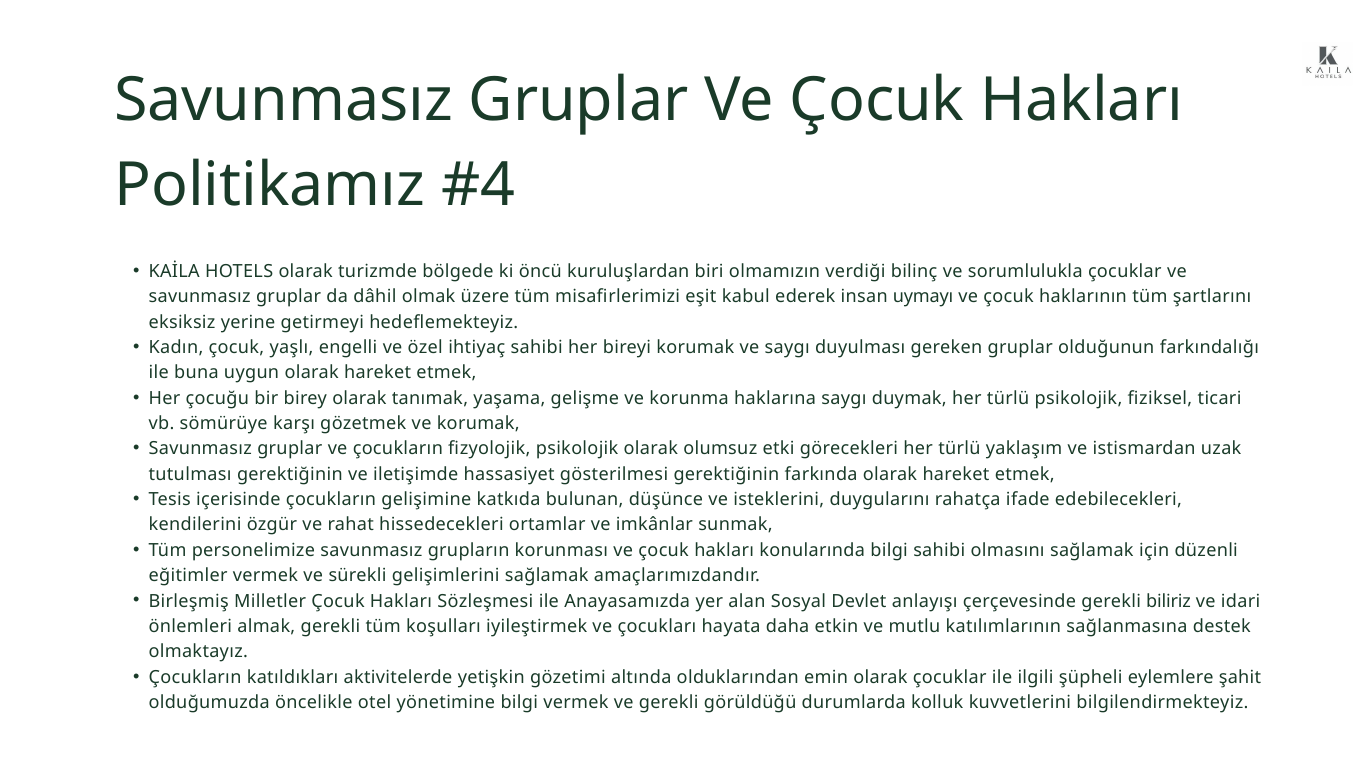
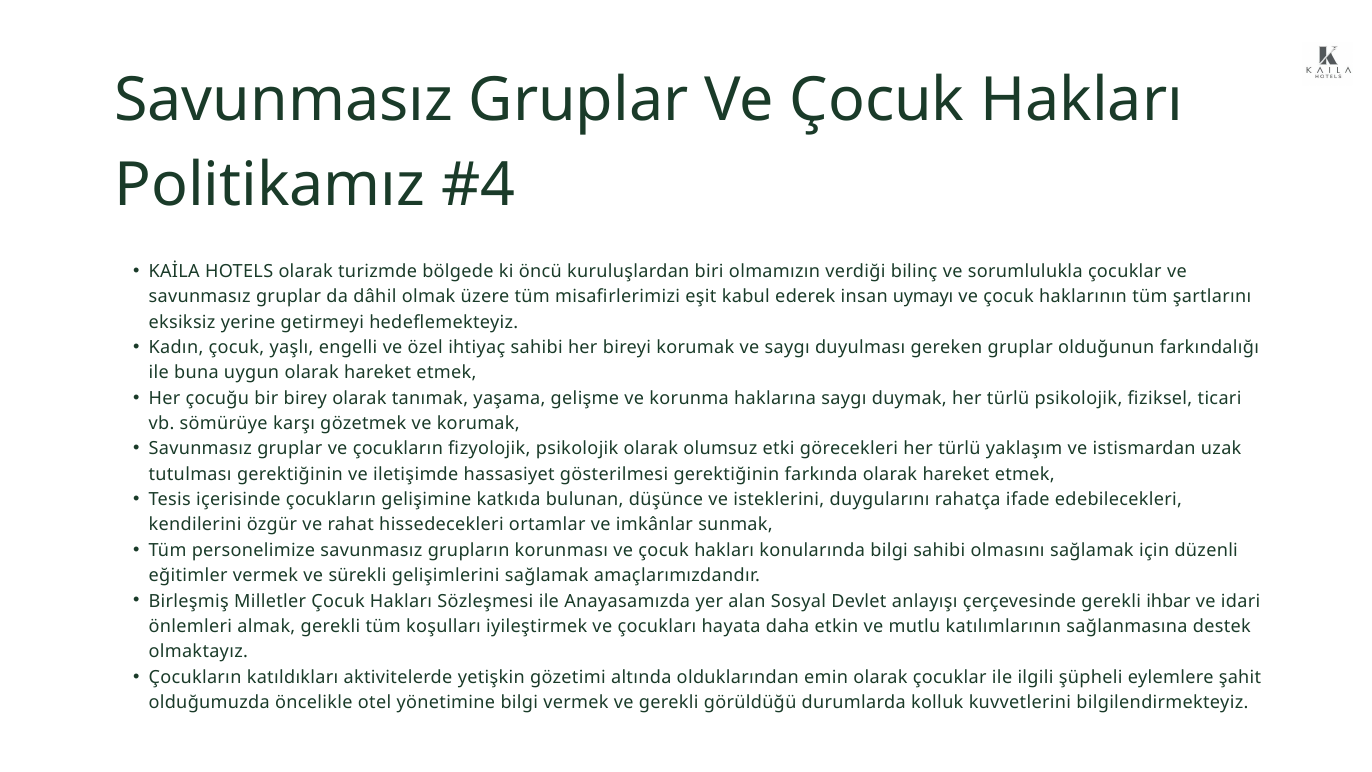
biliriz: biliriz -> ihbar
